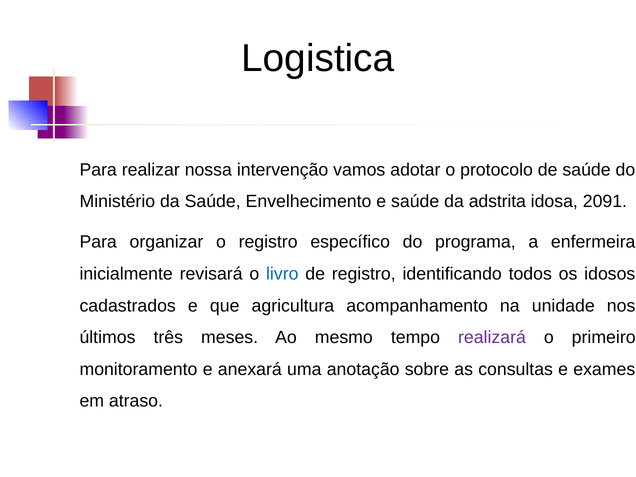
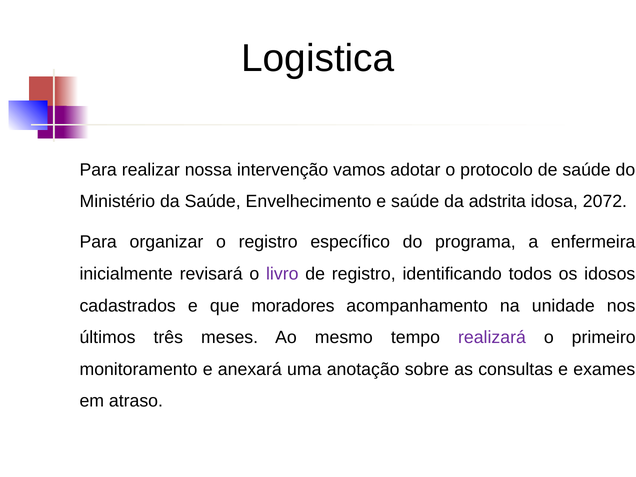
2091: 2091 -> 2072
livro colour: blue -> purple
agricultura: agricultura -> moradores
